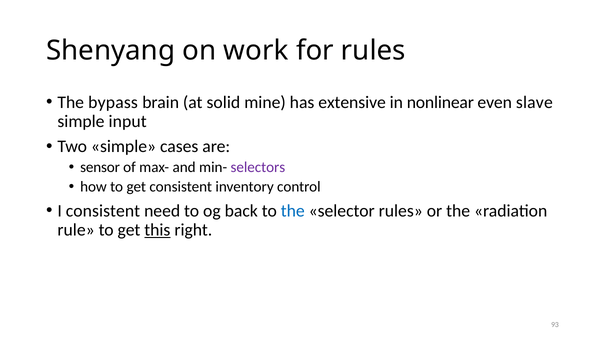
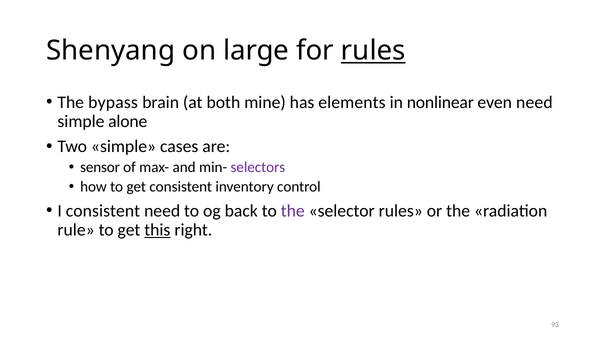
work: work -> large
rules at (373, 51) underline: none -> present
solid: solid -> both
extensive: extensive -> elements
even slave: slave -> need
input: input -> alone
the at (293, 211) colour: blue -> purple
